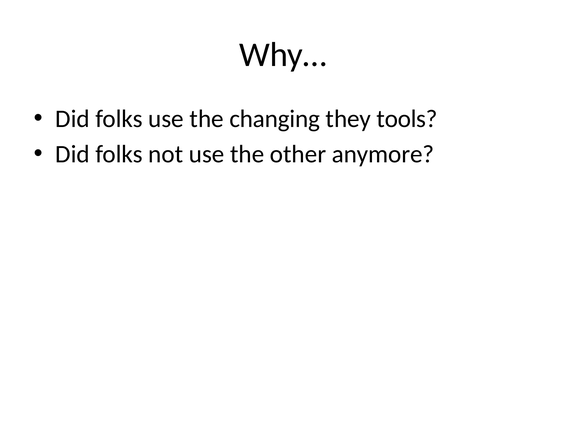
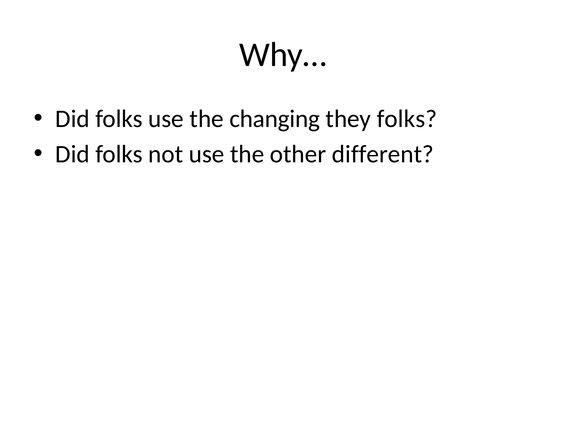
they tools: tools -> folks
anymore: anymore -> different
